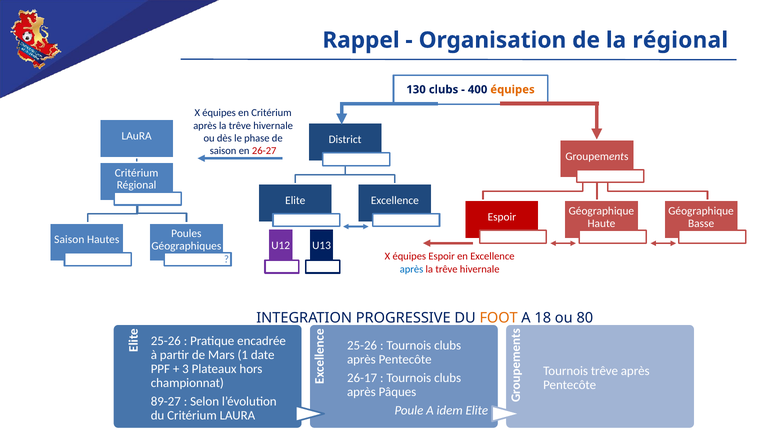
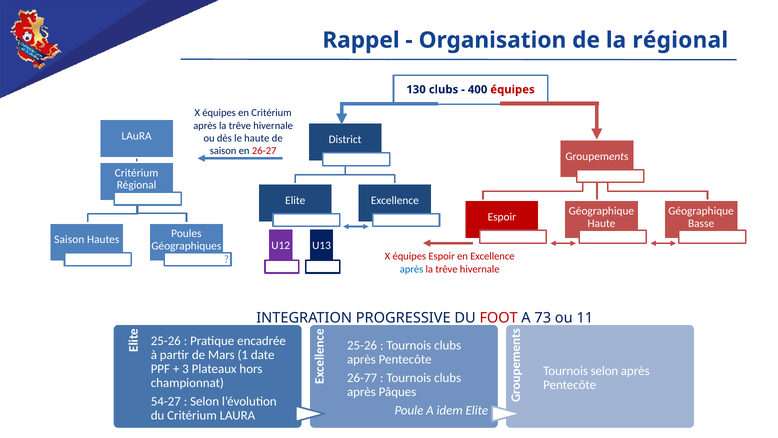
équipes at (512, 89) colour: orange -> red
le phase: phase -> haute
FOOT colour: orange -> red
18: 18 -> 73
80: 80 -> 11
trêve at (604, 371): trêve -> selon
26-17: 26-17 -> 26-77
89-27: 89-27 -> 54-27
